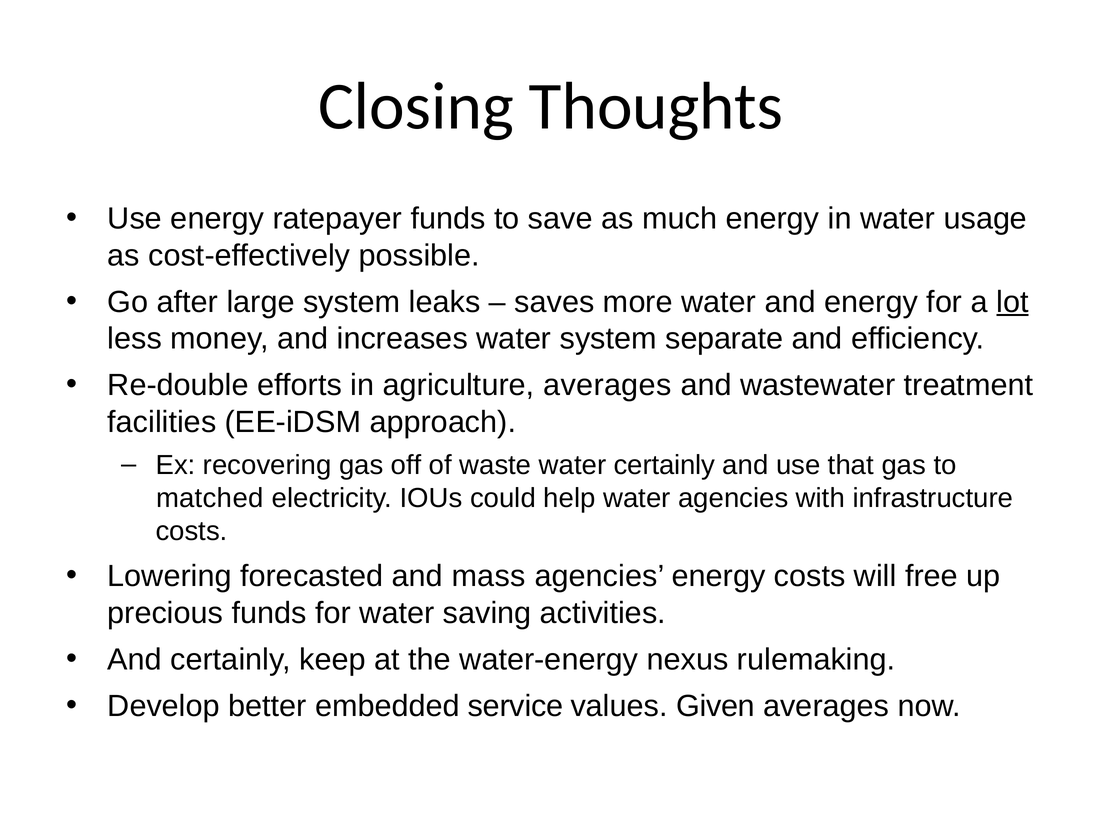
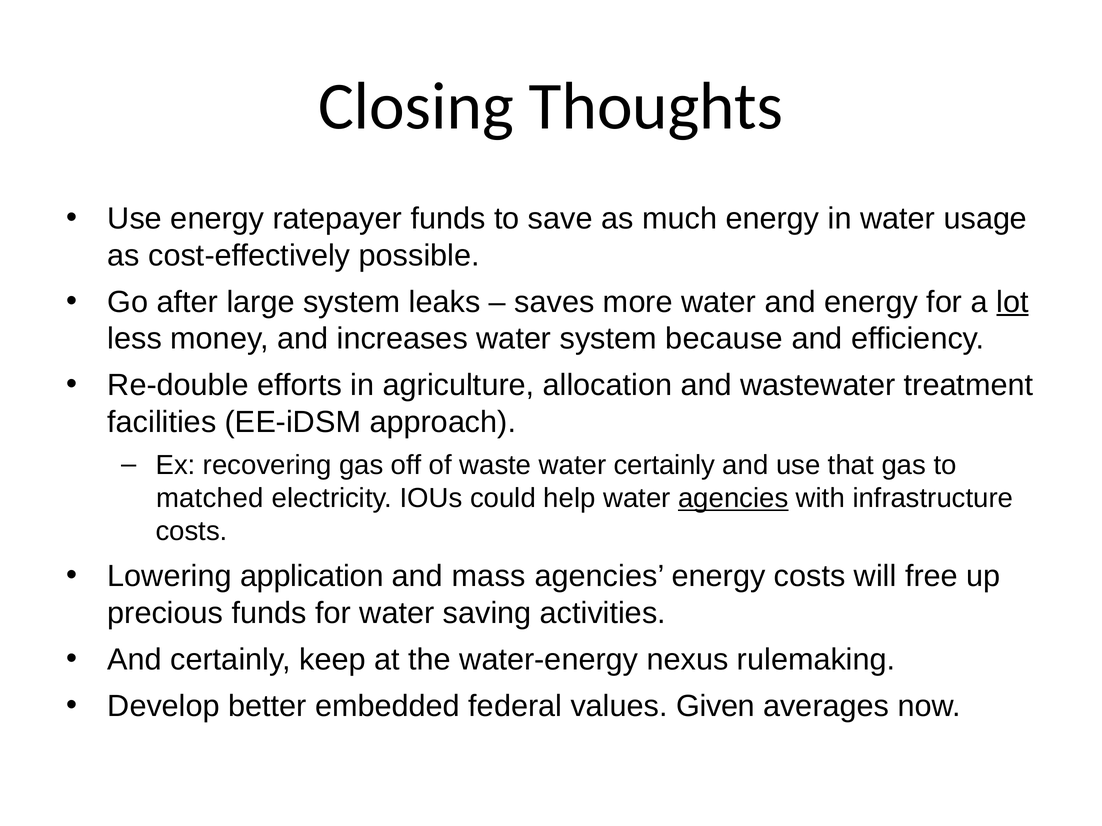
separate: separate -> because
agriculture averages: averages -> allocation
agencies at (733, 499) underline: none -> present
forecasted: forecasted -> application
service: service -> federal
